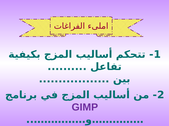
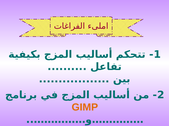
GIMP colour: purple -> orange
